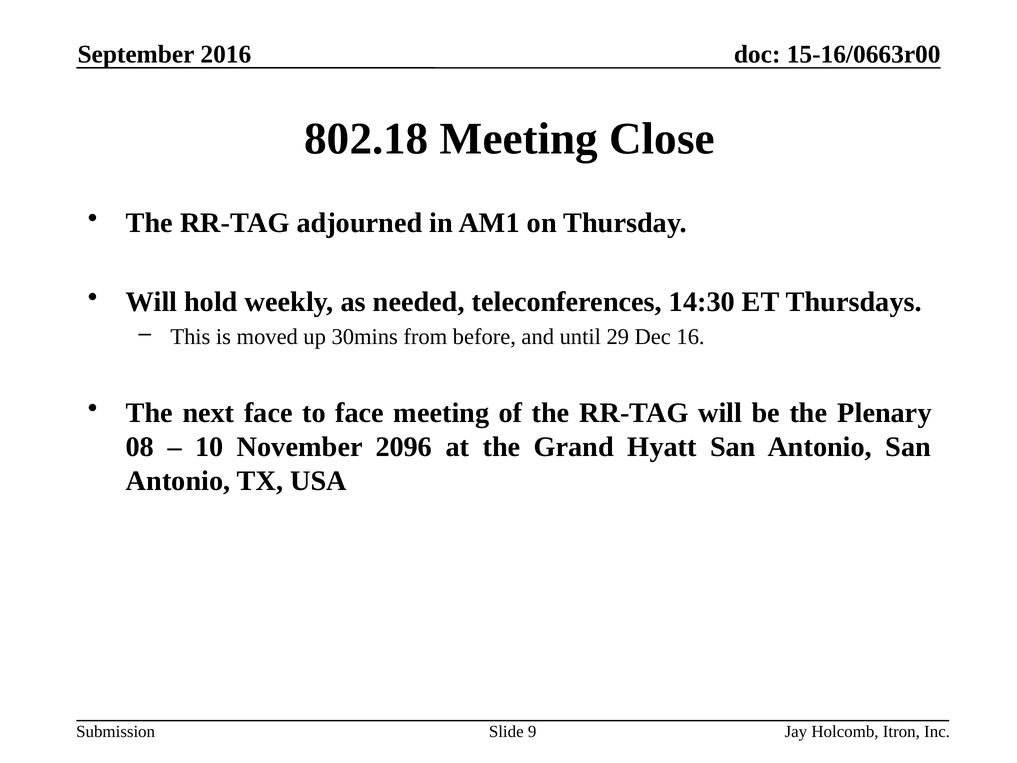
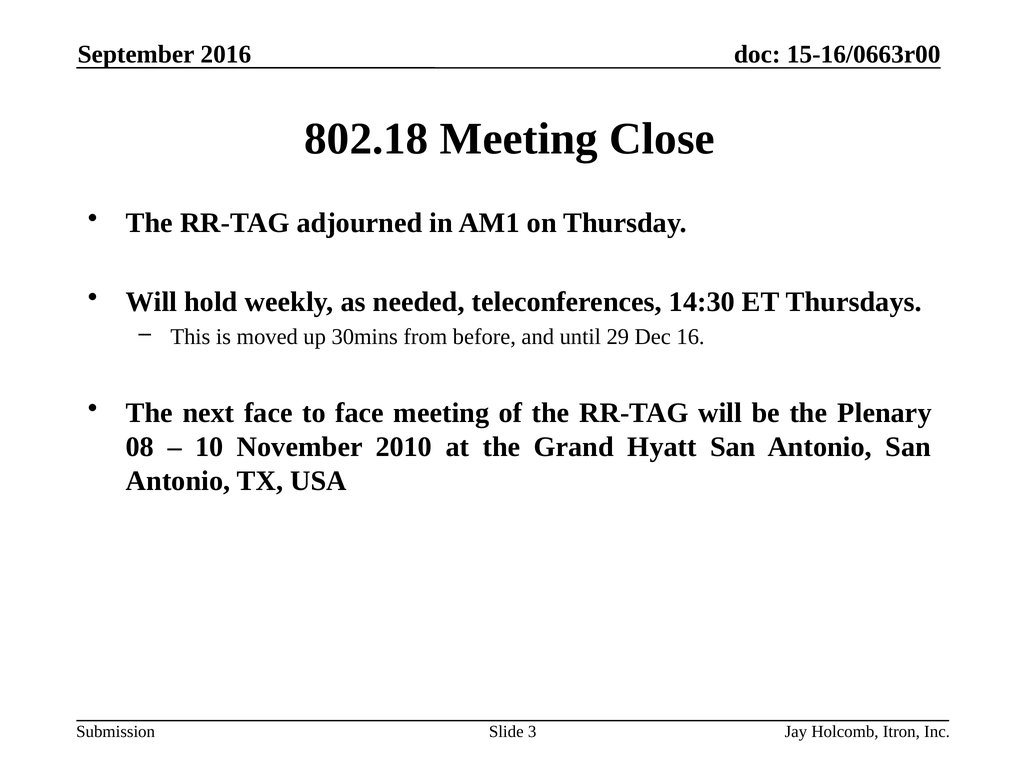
2096: 2096 -> 2010
9: 9 -> 3
